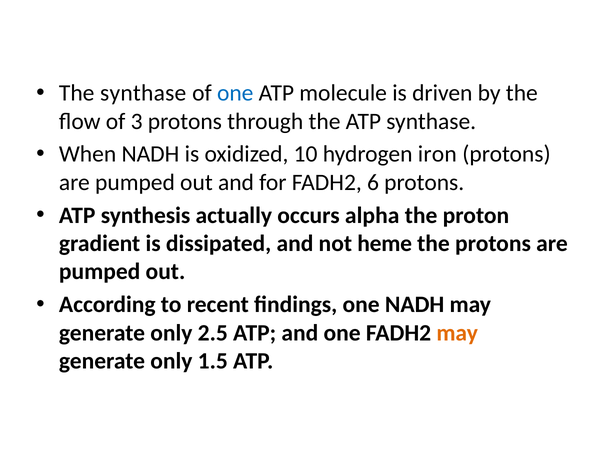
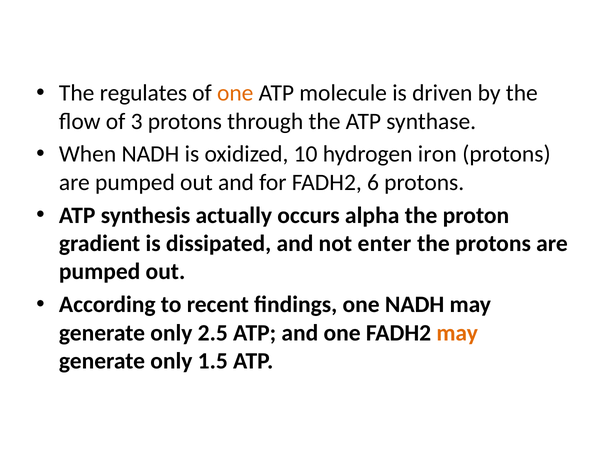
The synthase: synthase -> regulates
one at (235, 93) colour: blue -> orange
heme: heme -> enter
